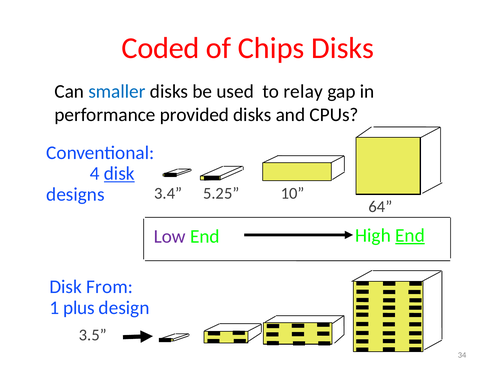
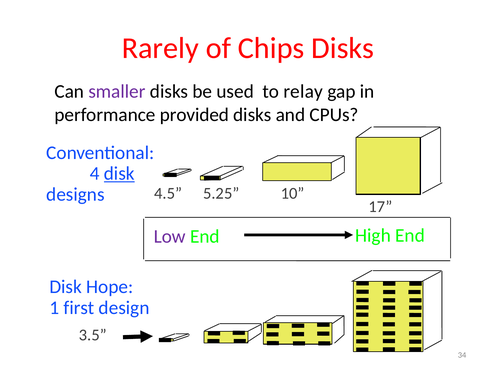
Coded: Coded -> Rarely
smaller colour: blue -> purple
3.4: 3.4 -> 4.5
64: 64 -> 17
End at (410, 235) underline: present -> none
From: From -> Hope
plus: plus -> first
